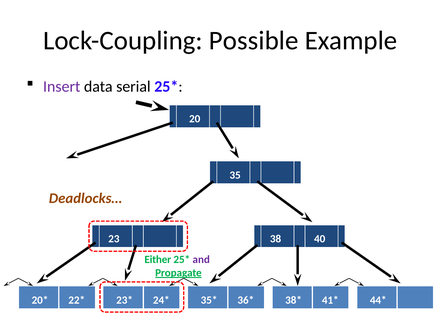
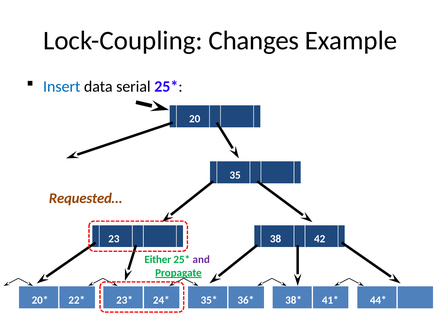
Possible: Possible -> Changes
Insert colour: purple -> blue
Deadlocks…: Deadlocks… -> Requested…
40: 40 -> 42
